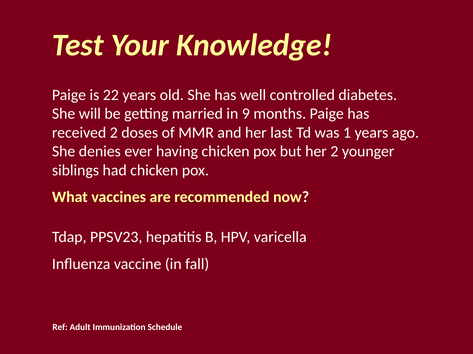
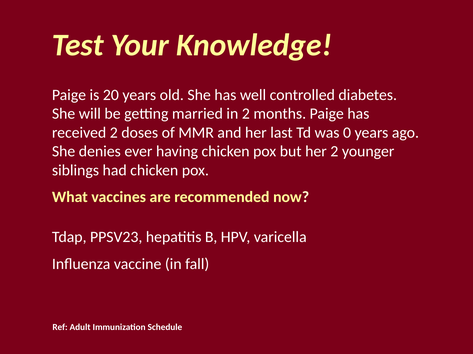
22: 22 -> 20
in 9: 9 -> 2
1: 1 -> 0
